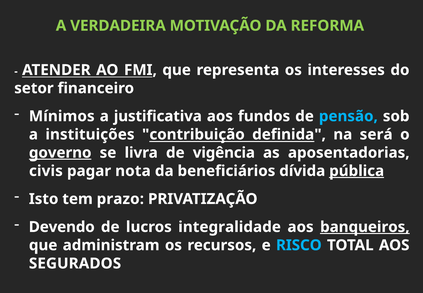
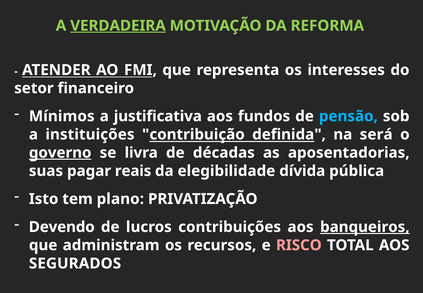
VERDADEIRA underline: none -> present
vigência: vigência -> décadas
civis: civis -> suas
nota: nota -> reais
beneficiários: beneficiários -> elegibilidade
pública underline: present -> none
prazo: prazo -> plano
integralidade: integralidade -> contribuições
RISCO colour: light blue -> pink
